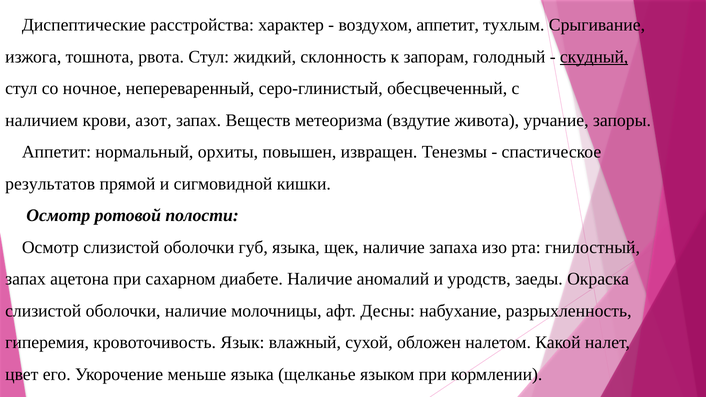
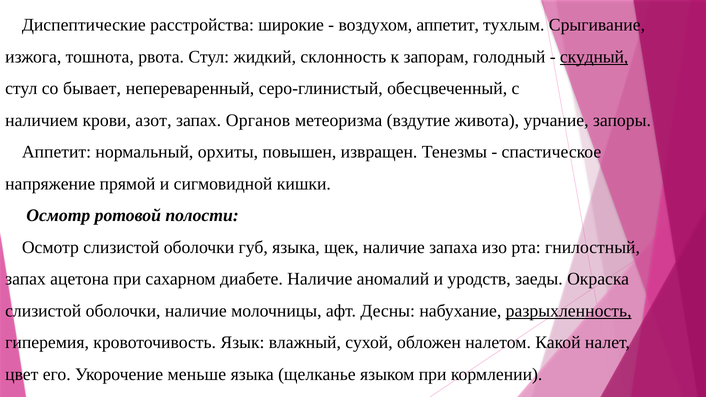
характер: характер -> широкие
ночное: ночное -> бывает
Веществ: Веществ -> Органов
результатов: результатов -> напряжение
разрыхленность underline: none -> present
